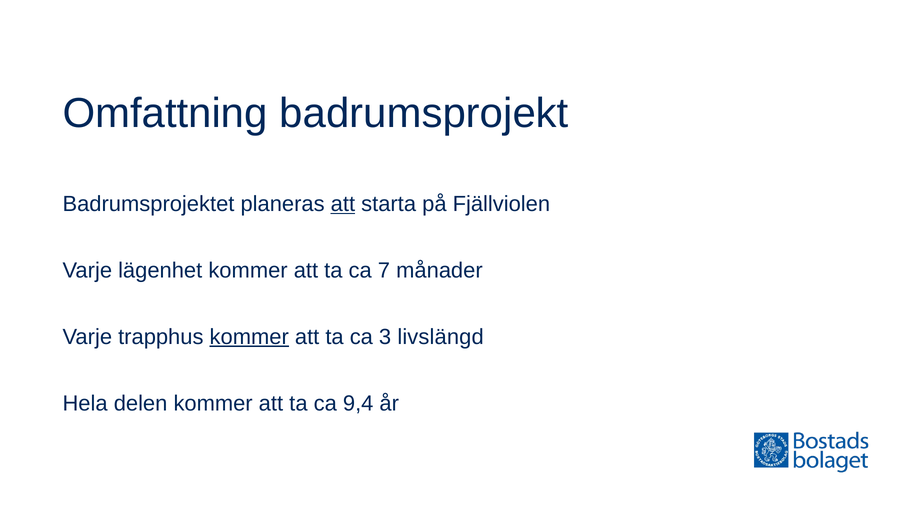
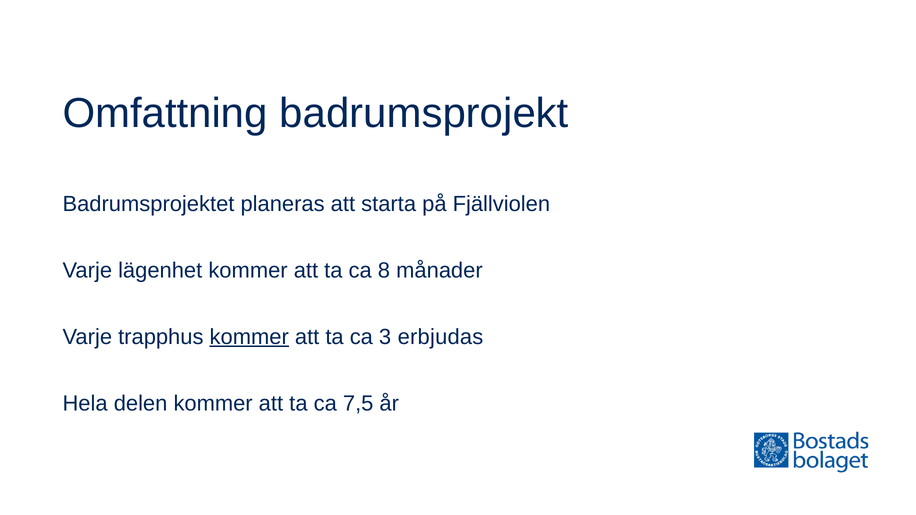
att at (343, 204) underline: present -> none
7: 7 -> 8
livslängd: livslängd -> erbjudas
9,4: 9,4 -> 7,5
